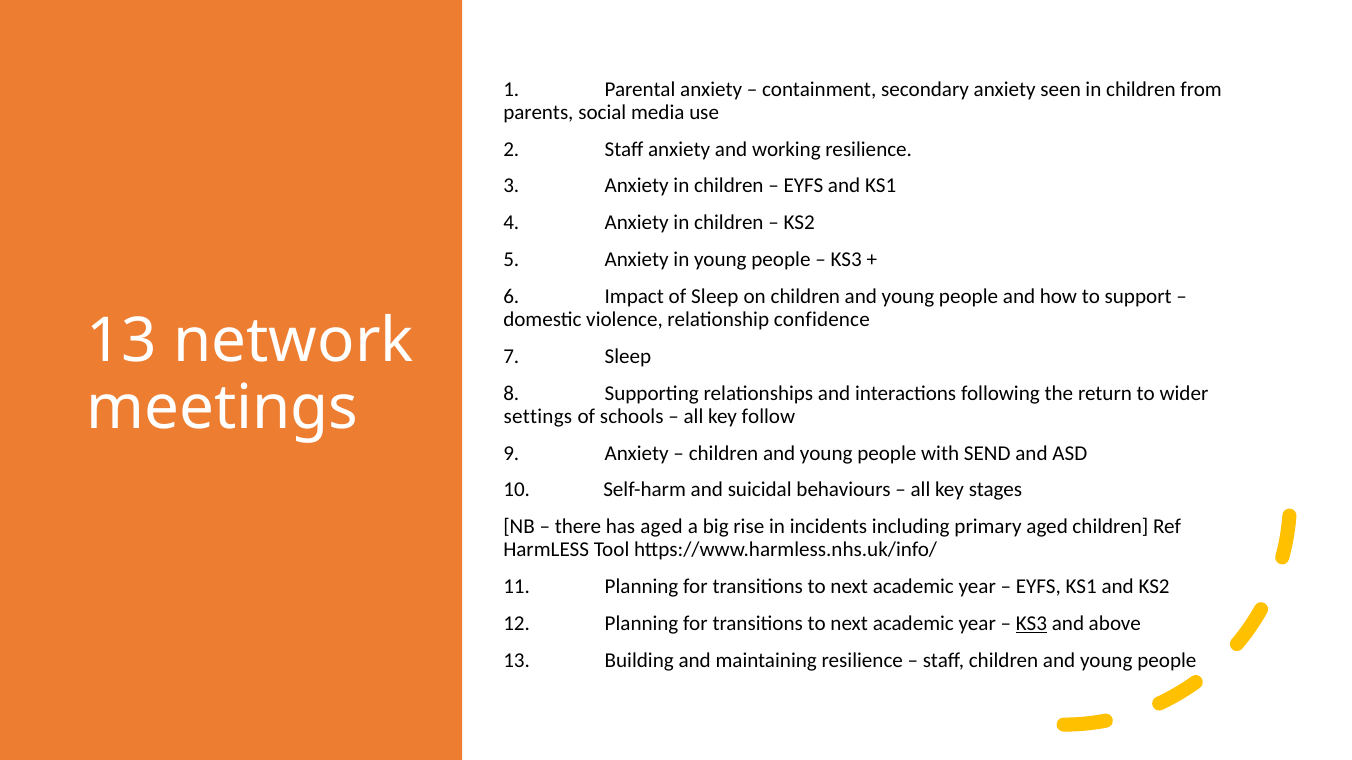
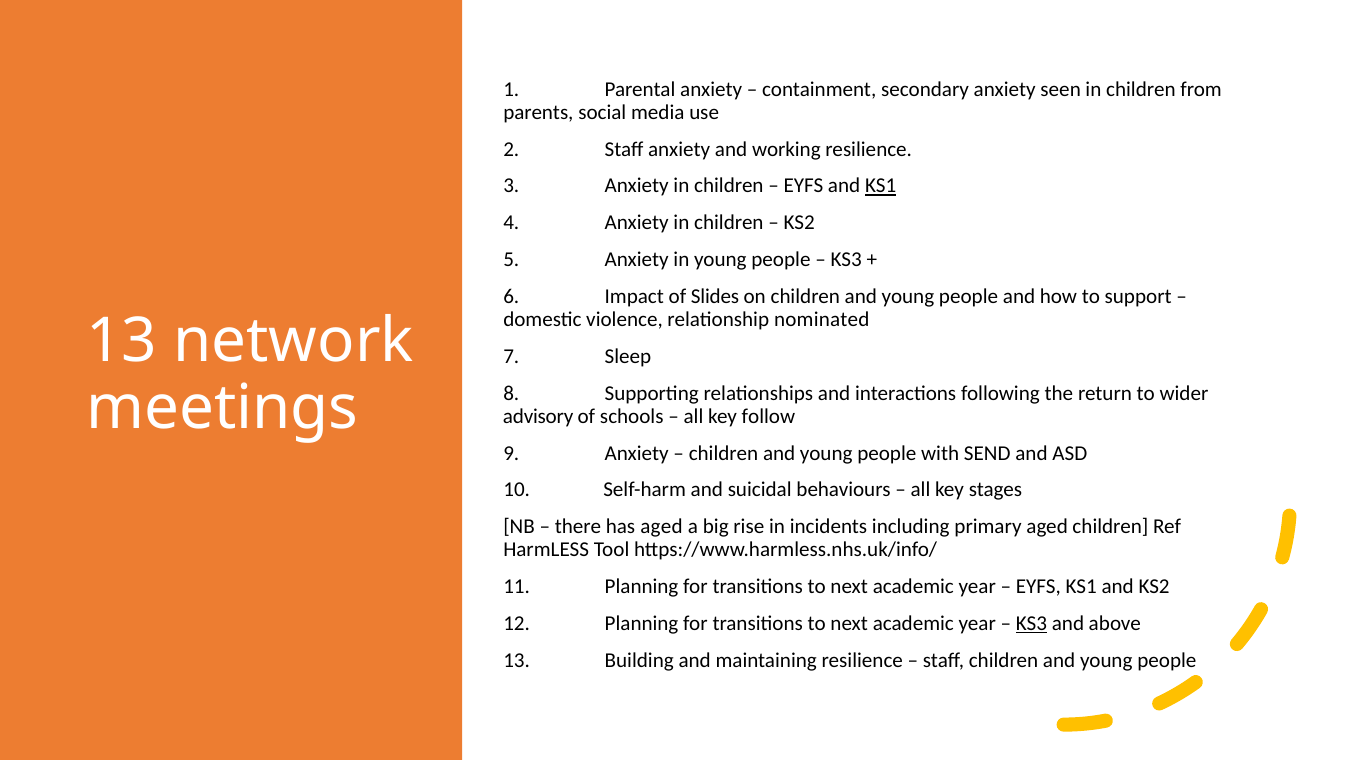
KS1 at (881, 186) underline: none -> present
of Sleep: Sleep -> Slides
confidence: confidence -> nominated
settings: settings -> advisory
